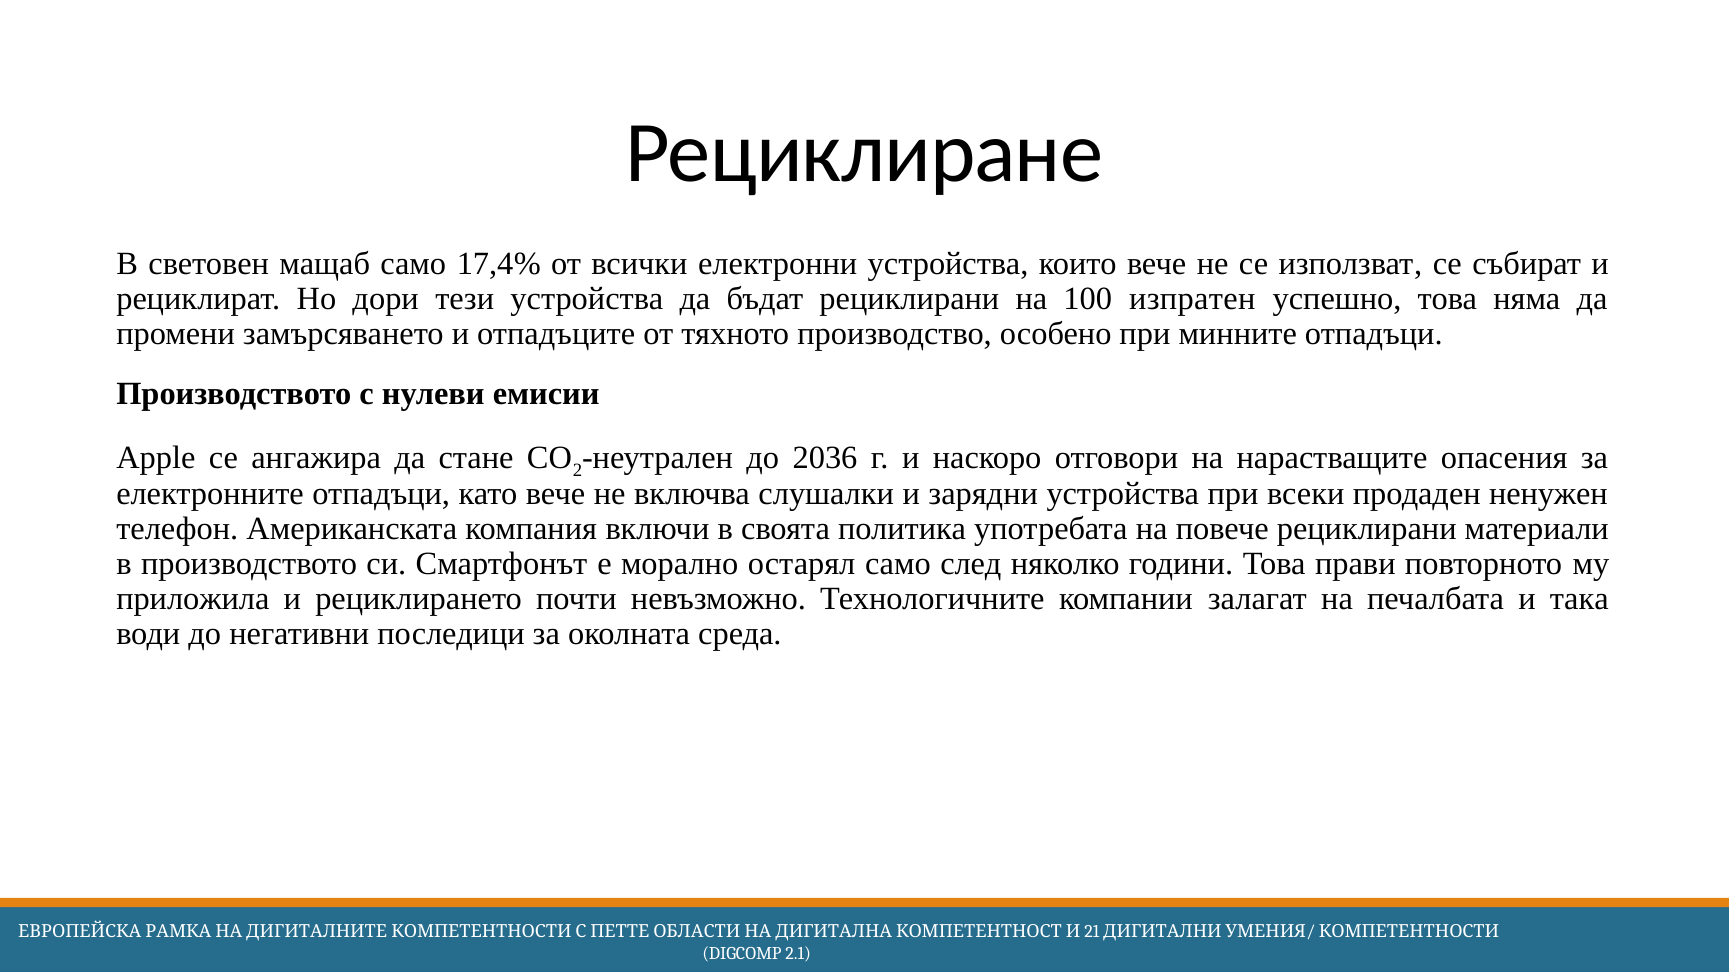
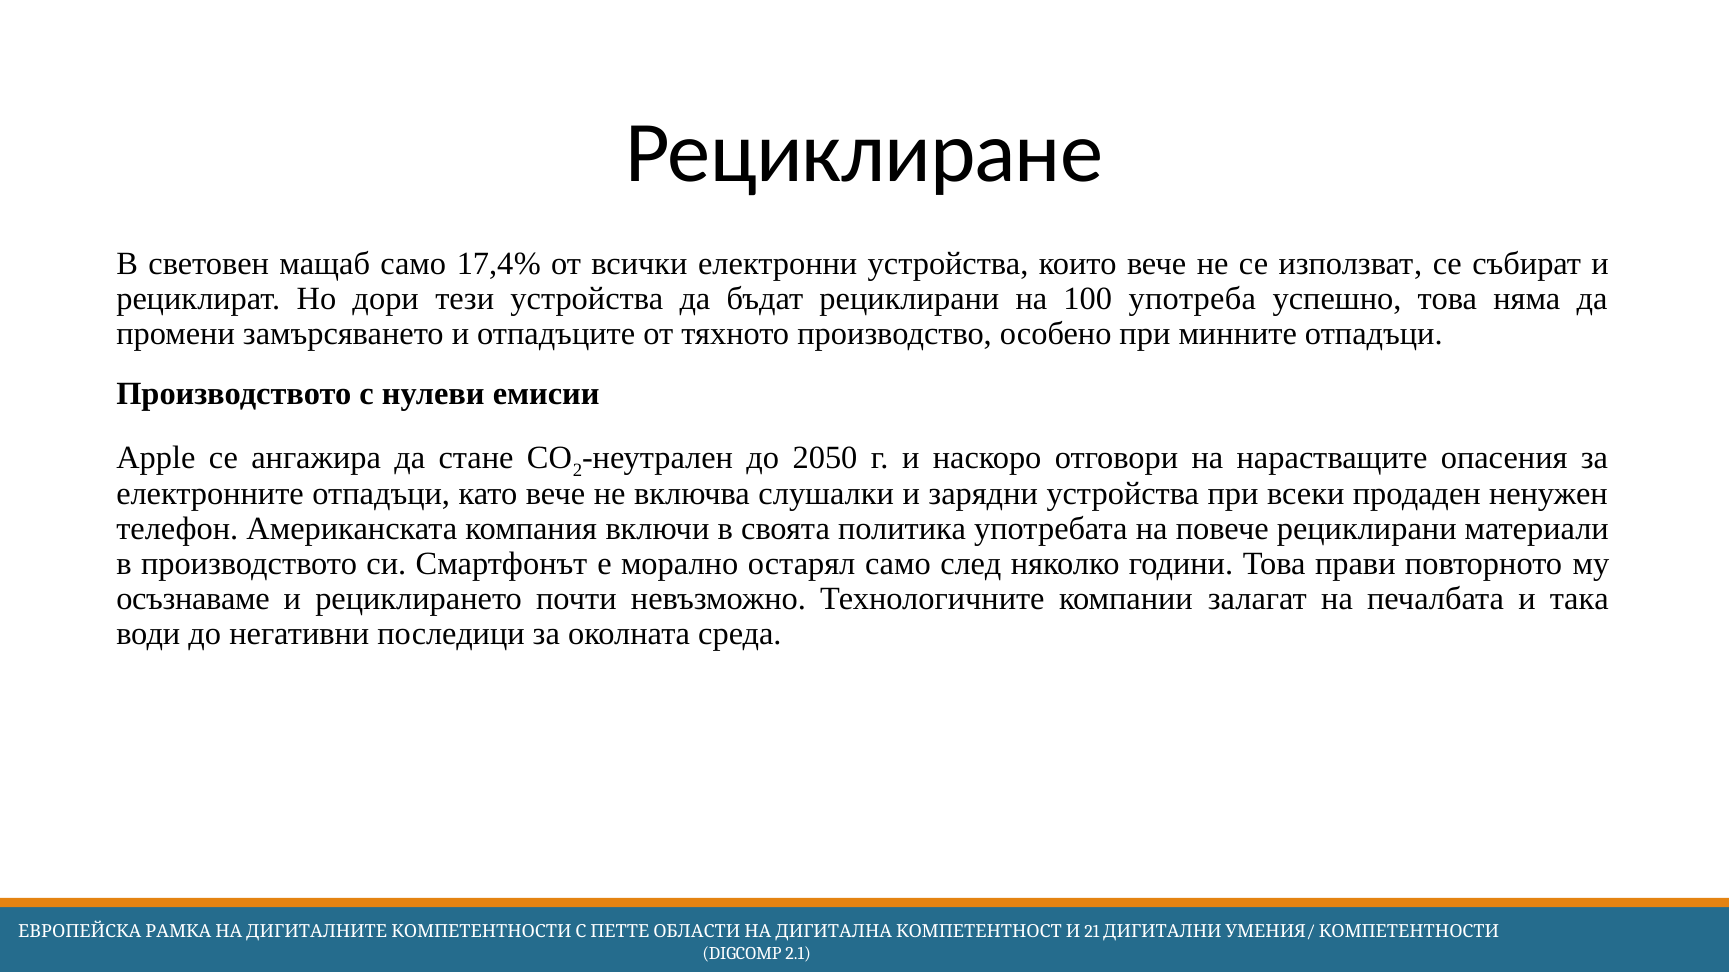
изпратен: изпратен -> употреба
2036: 2036 -> 2050
приложила: приложила -> осъзнаваме
